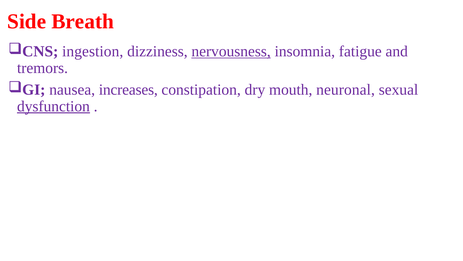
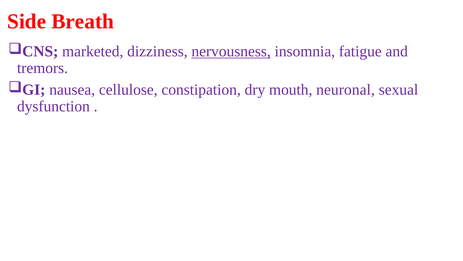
ingestion: ingestion -> marketed
increases: increases -> cellulose
dysfunction underline: present -> none
